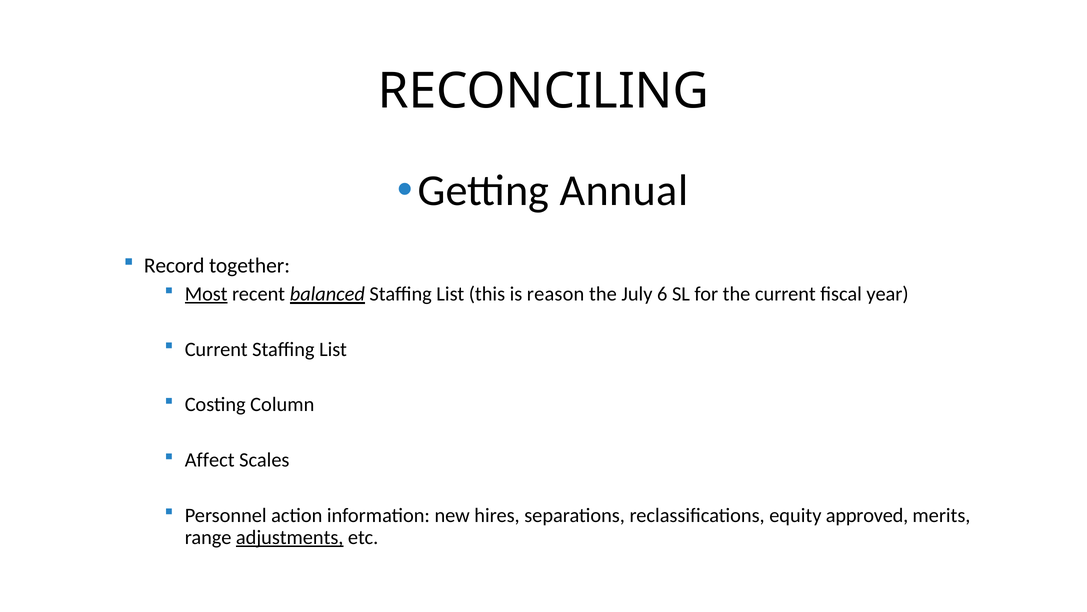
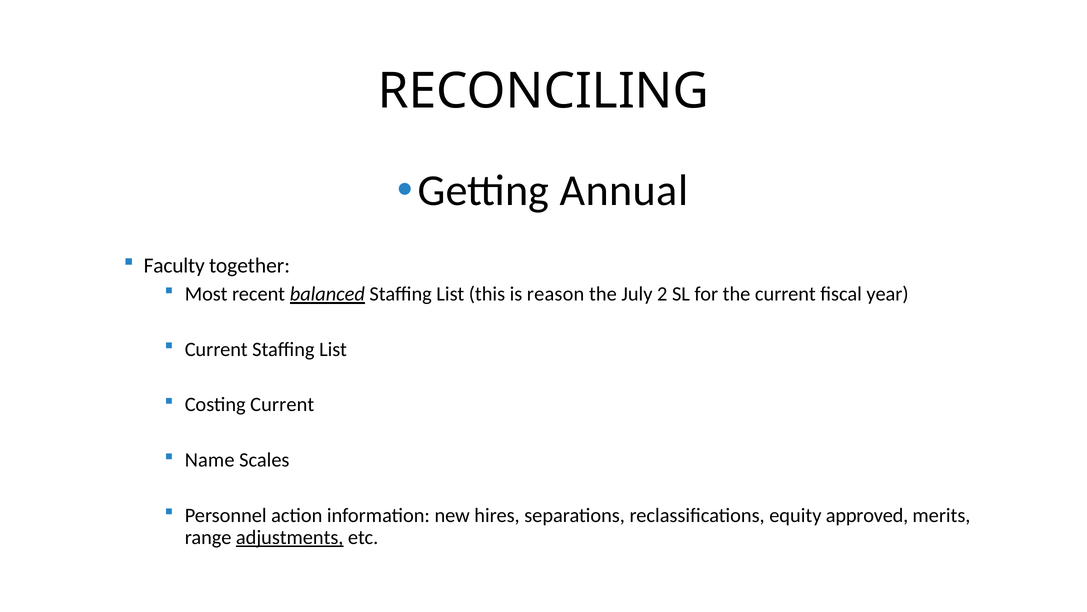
Record: Record -> Faculty
Most underline: present -> none
6: 6 -> 2
Costing Column: Column -> Current
Affect: Affect -> Name
